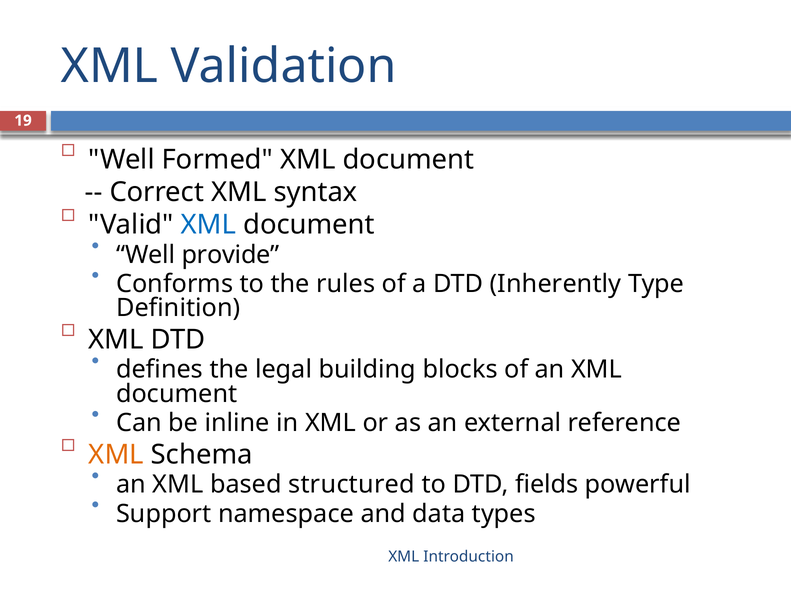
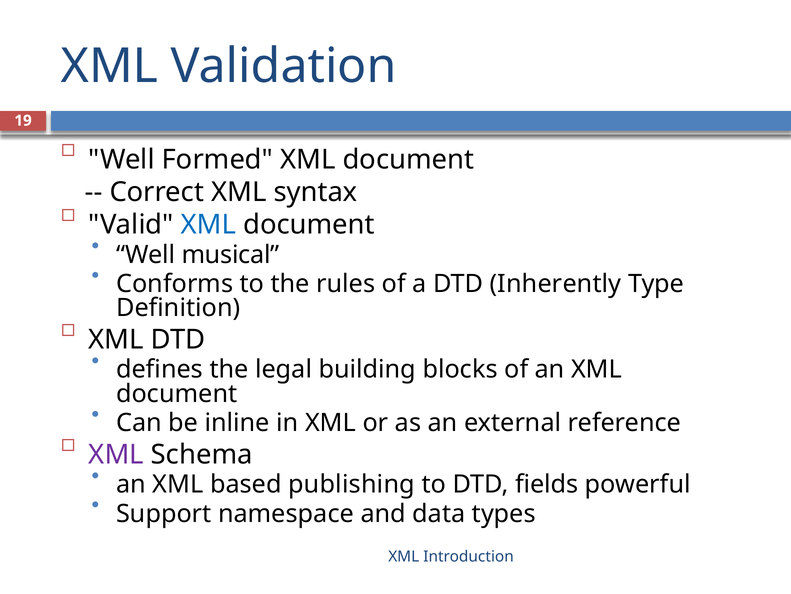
provide: provide -> musical
XML at (116, 454) colour: orange -> purple
structured: structured -> publishing
